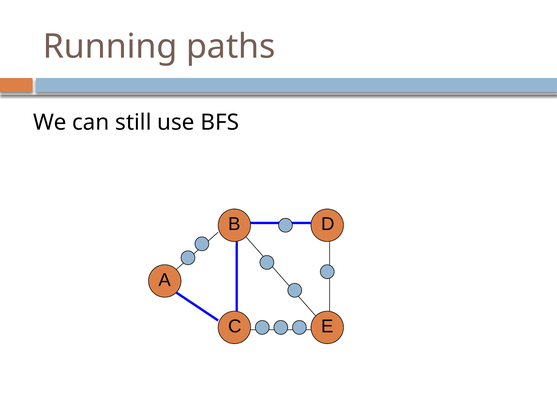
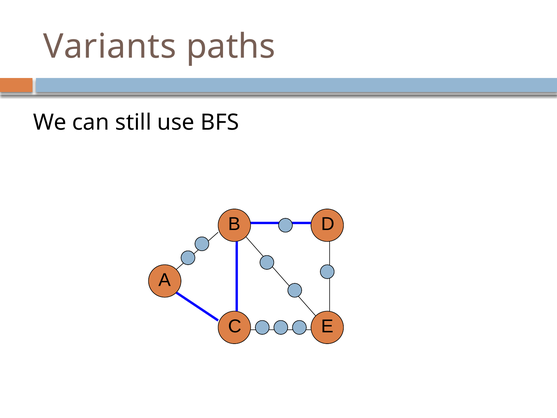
Running: Running -> Variants
